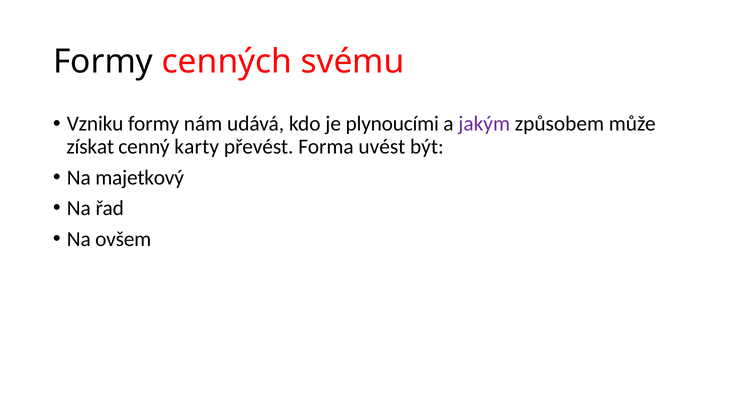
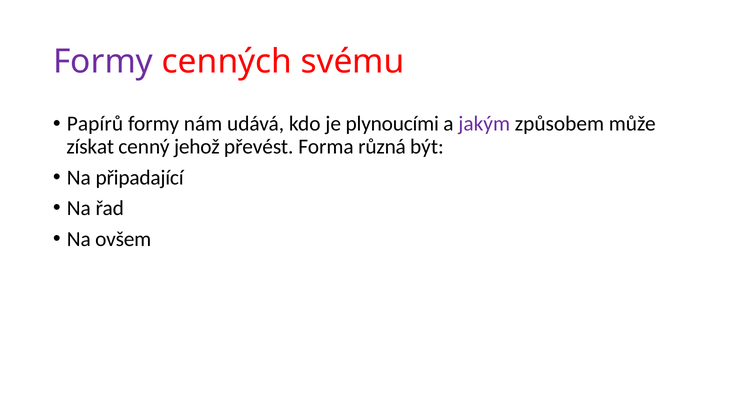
Formy at (103, 61) colour: black -> purple
Vzniku: Vzniku -> Papírů
karty: karty -> jehož
uvést: uvést -> různá
majetkový: majetkový -> připadající
